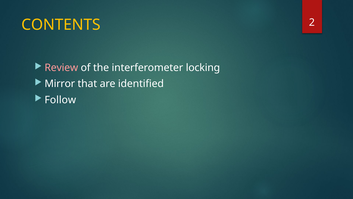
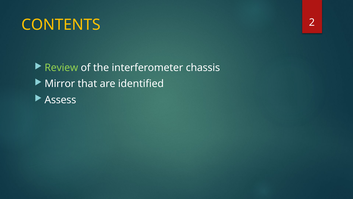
Review colour: pink -> light green
locking: locking -> chassis
Follow: Follow -> Assess
